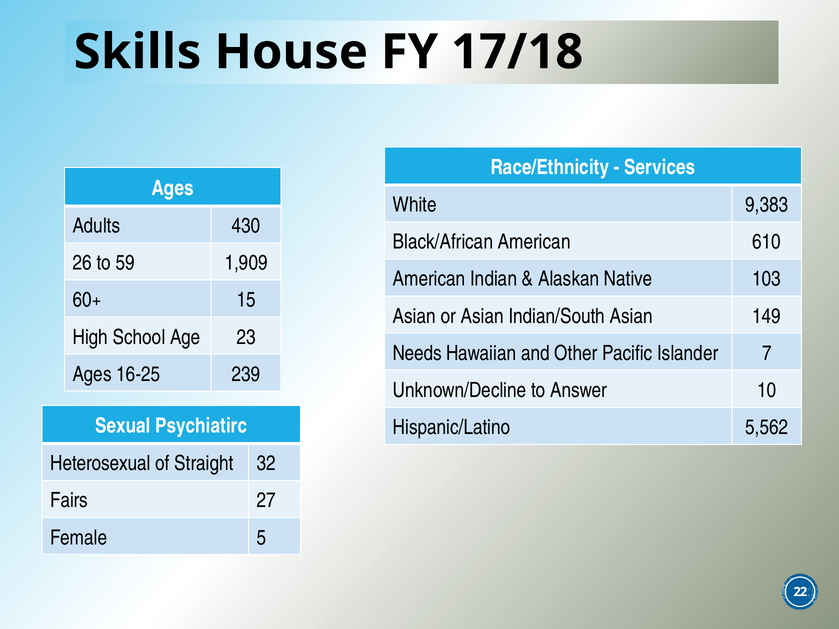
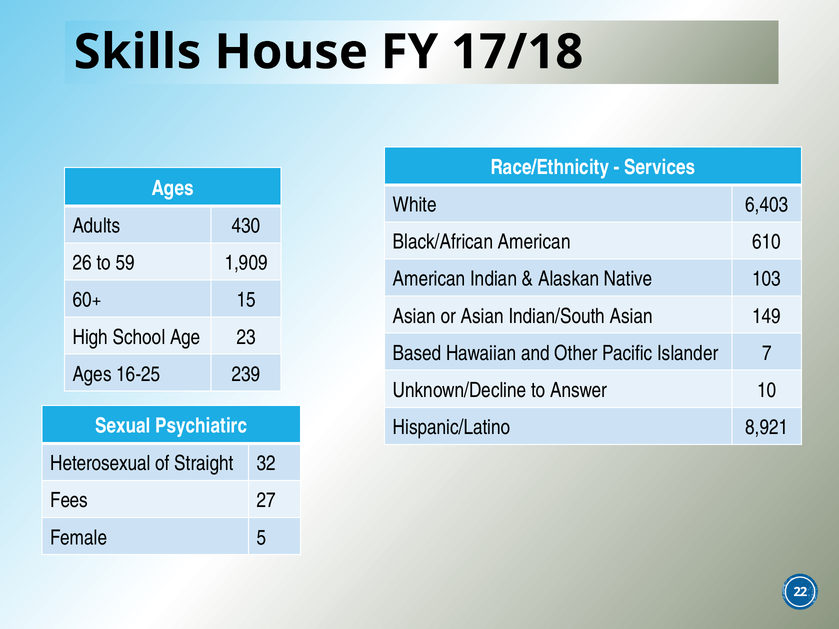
9,383: 9,383 -> 6,403
Needs: Needs -> Based
5,562: 5,562 -> 8,921
Fairs: Fairs -> Fees
